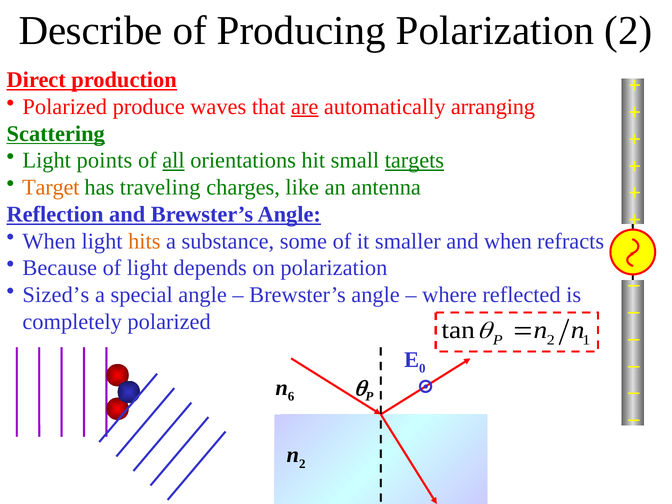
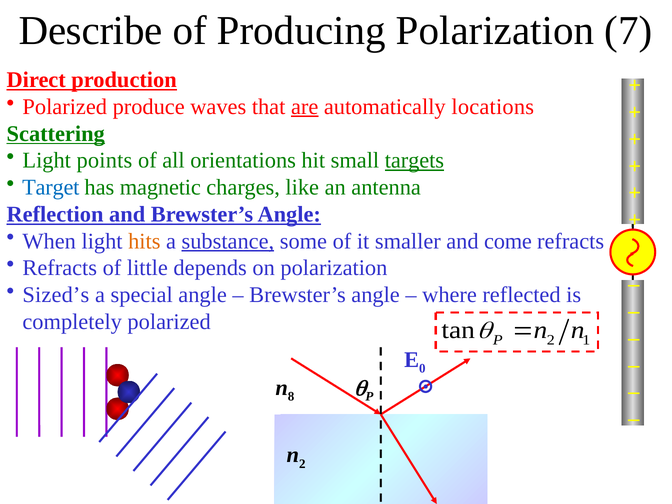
Polarization 2: 2 -> 7
arranging: arranging -> locations
all underline: present -> none
Target colour: orange -> blue
traveling: traveling -> magnetic
substance underline: none -> present
and when: when -> come
Because at (60, 268): Because -> Refracts
of light: light -> little
6: 6 -> 8
